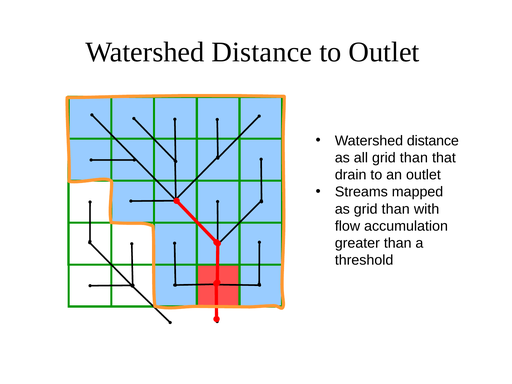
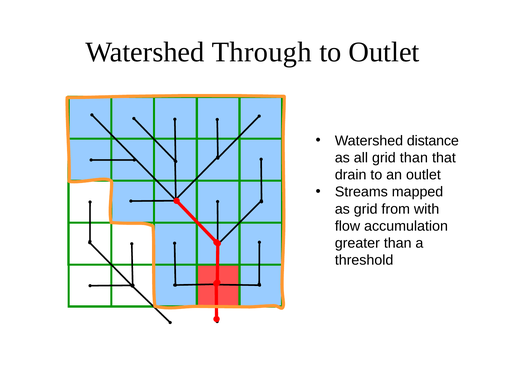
Distance at (262, 52): Distance -> Through
as grid than: than -> from
